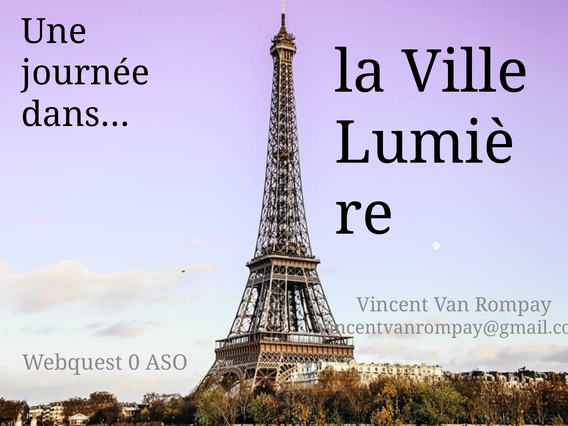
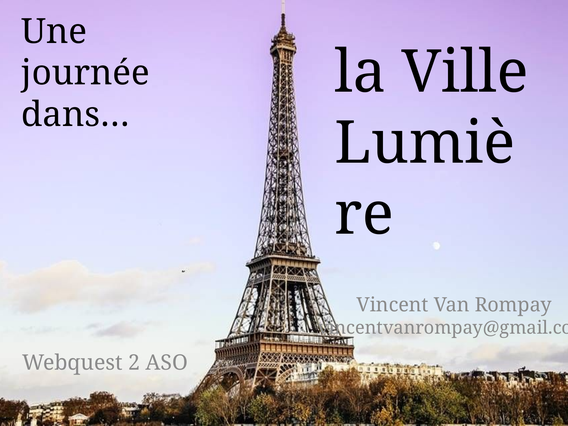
0: 0 -> 2
